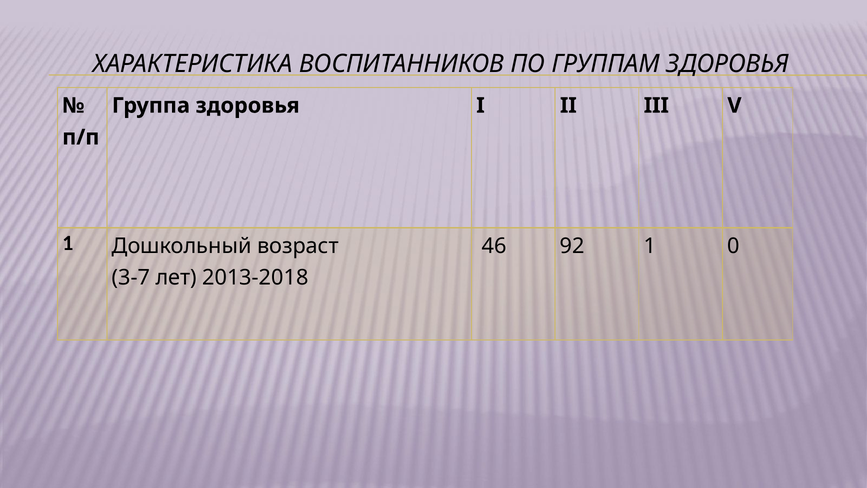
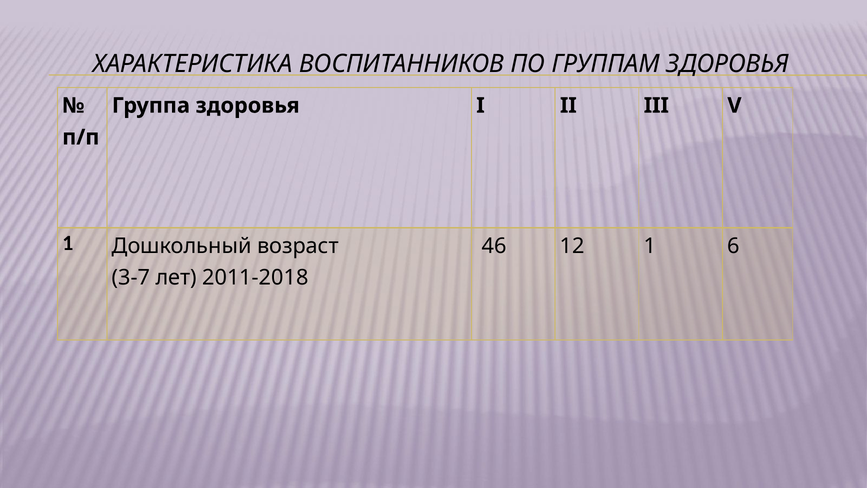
92: 92 -> 12
0: 0 -> 6
2013-2018: 2013-2018 -> 2011-2018
